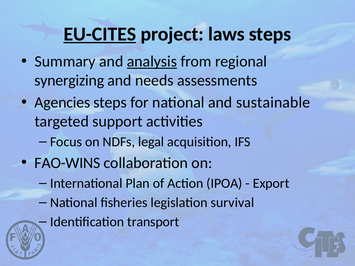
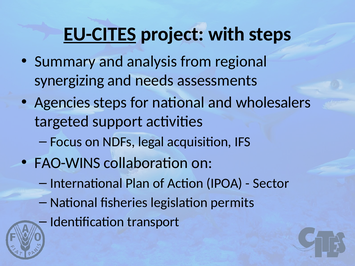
laws: laws -> with
analysis underline: present -> none
sustainable: sustainable -> wholesalers
Export: Export -> Sector
survival: survival -> permits
